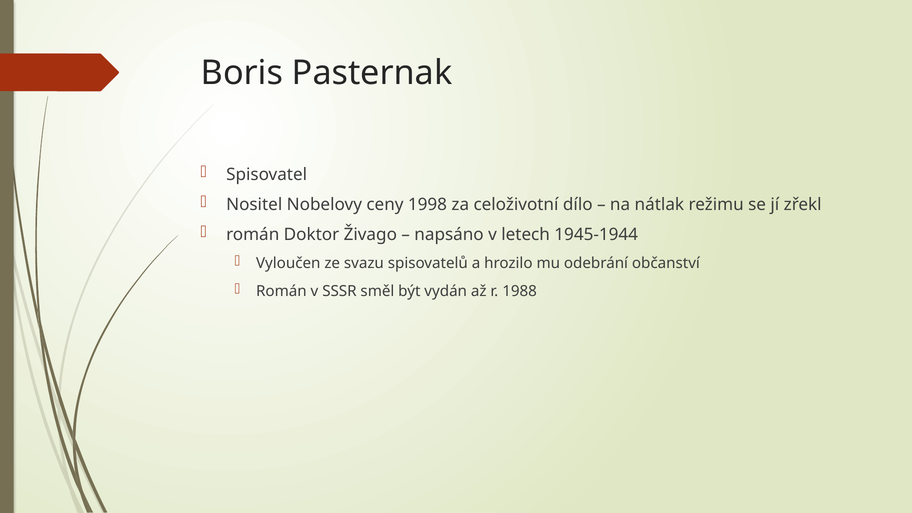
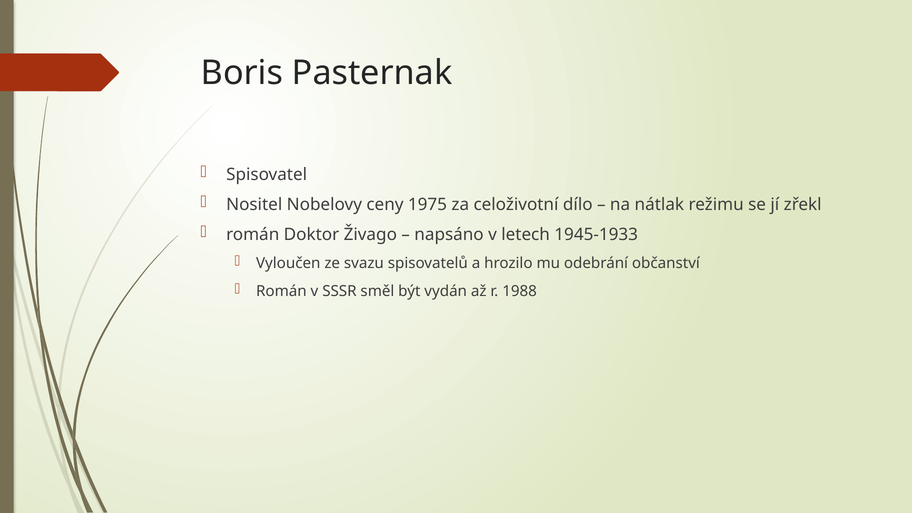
1998: 1998 -> 1975
1945-1944: 1945-1944 -> 1945-1933
